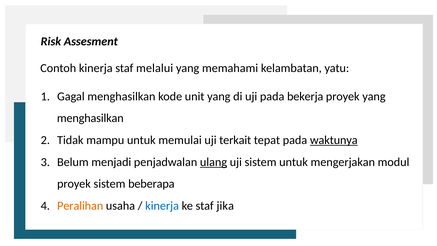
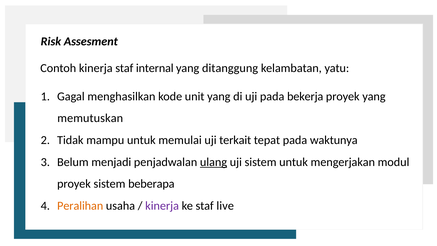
melalui: melalui -> internal
memahami: memahami -> ditanggung
menghasilkan at (90, 118): menghasilkan -> memutuskan
waktunya underline: present -> none
kinerja at (162, 206) colour: blue -> purple
jika: jika -> live
